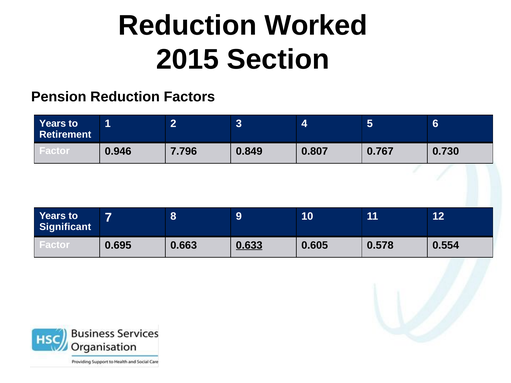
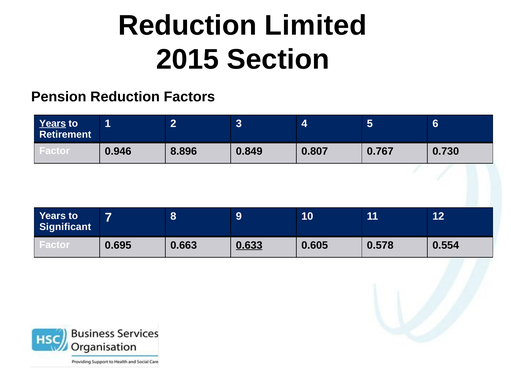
Worked: Worked -> Limited
Years at (53, 123) underline: none -> present
7.796: 7.796 -> 8.896
